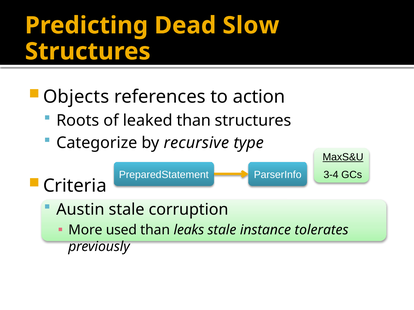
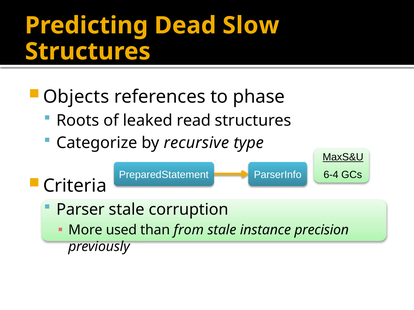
action: action -> phase
leaked than: than -> read
3-4: 3-4 -> 6-4
Austin: Austin -> Parser
leaks: leaks -> from
tolerates: tolerates -> precision
